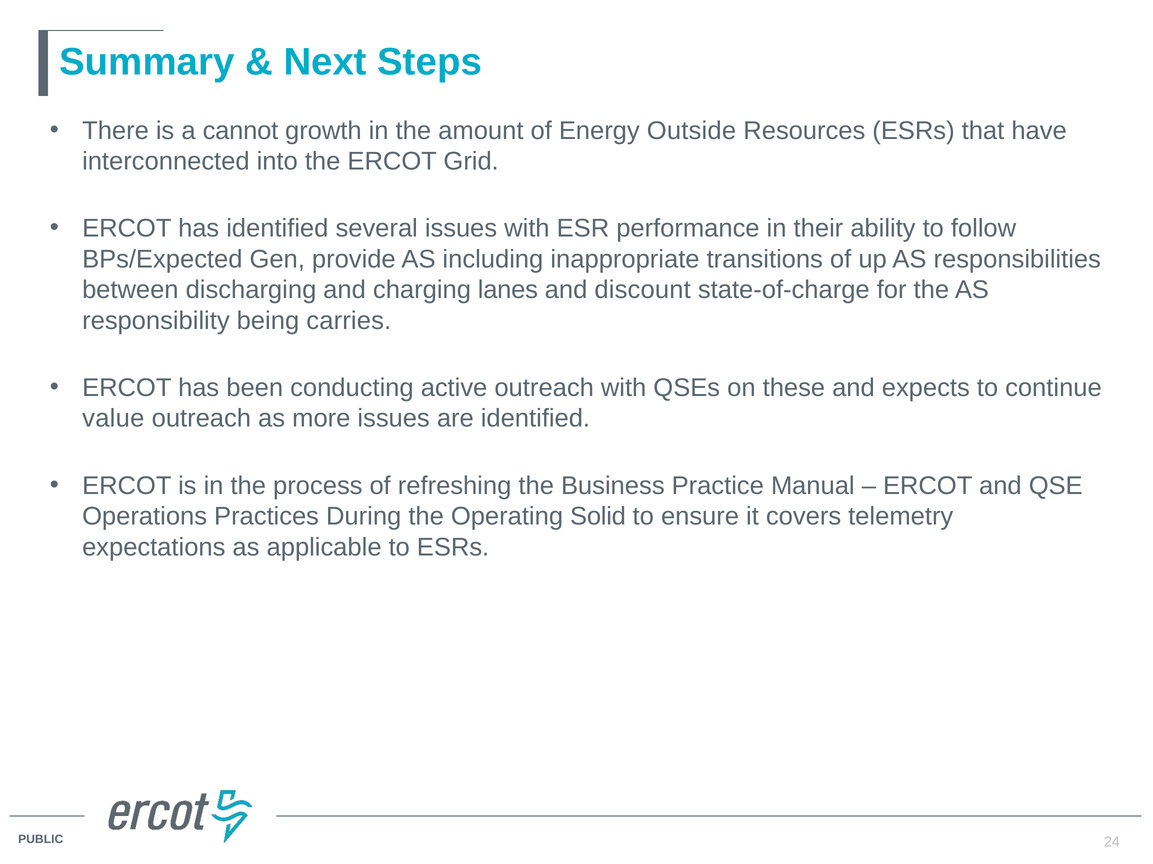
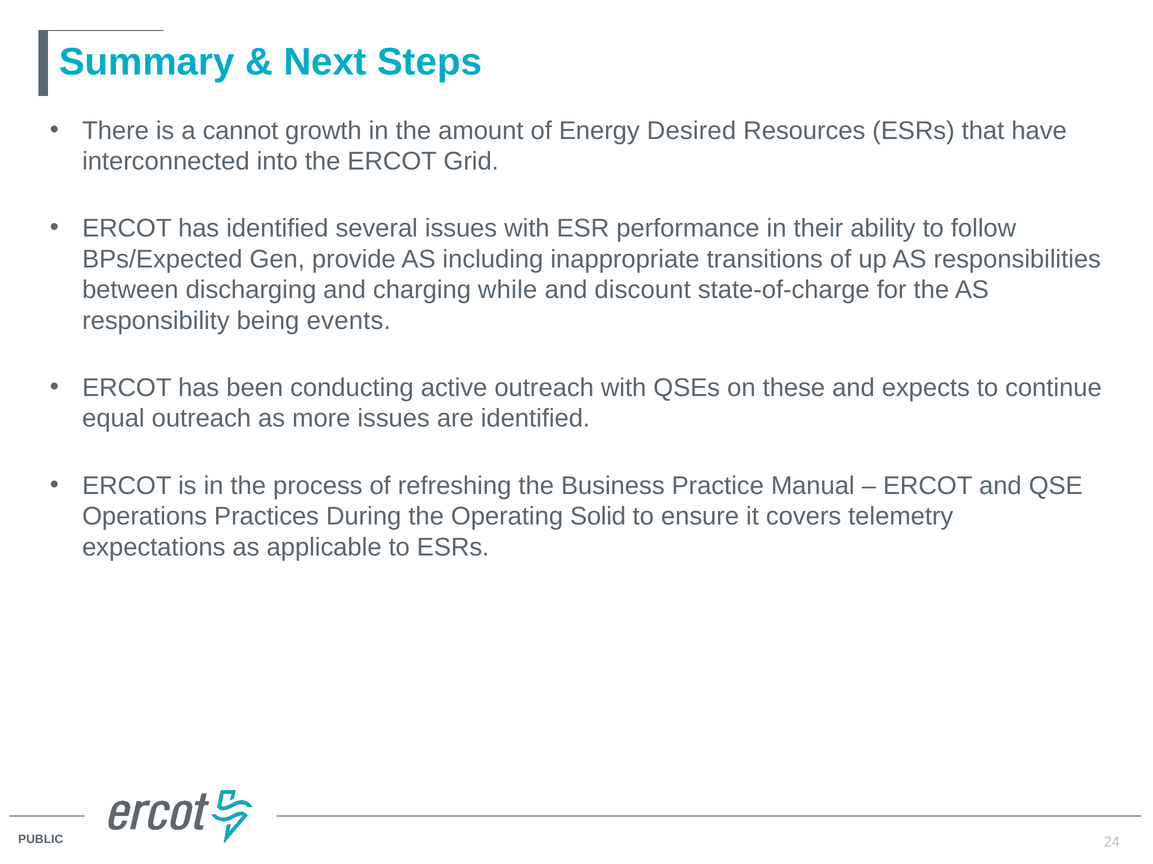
Outside: Outside -> Desired
lanes: lanes -> while
carries: carries -> events
value: value -> equal
